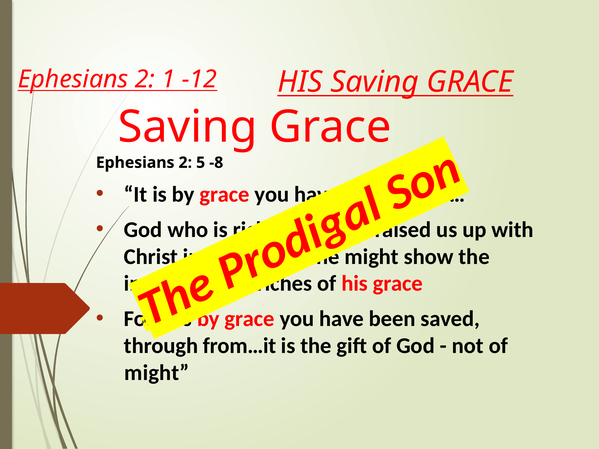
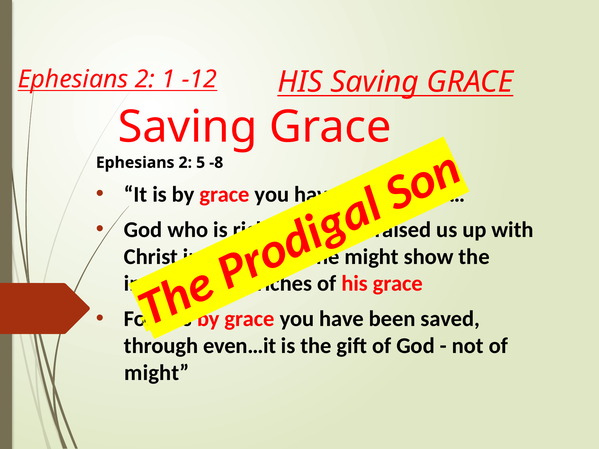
from…it: from…it -> even…it
